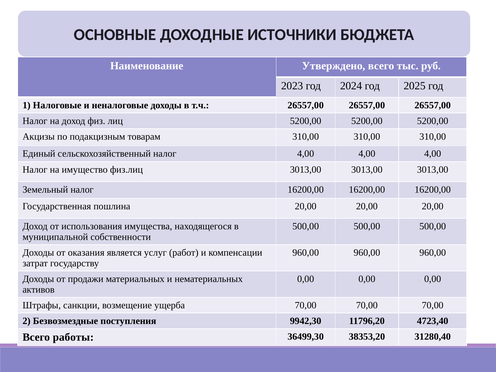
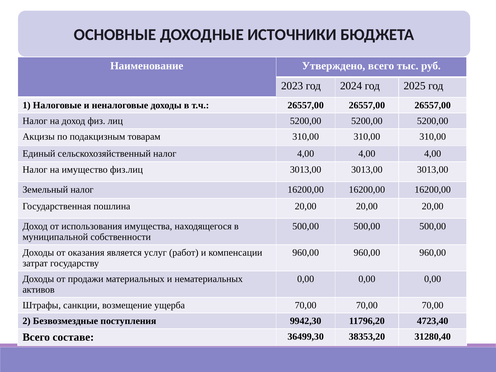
работы: работы -> составе
